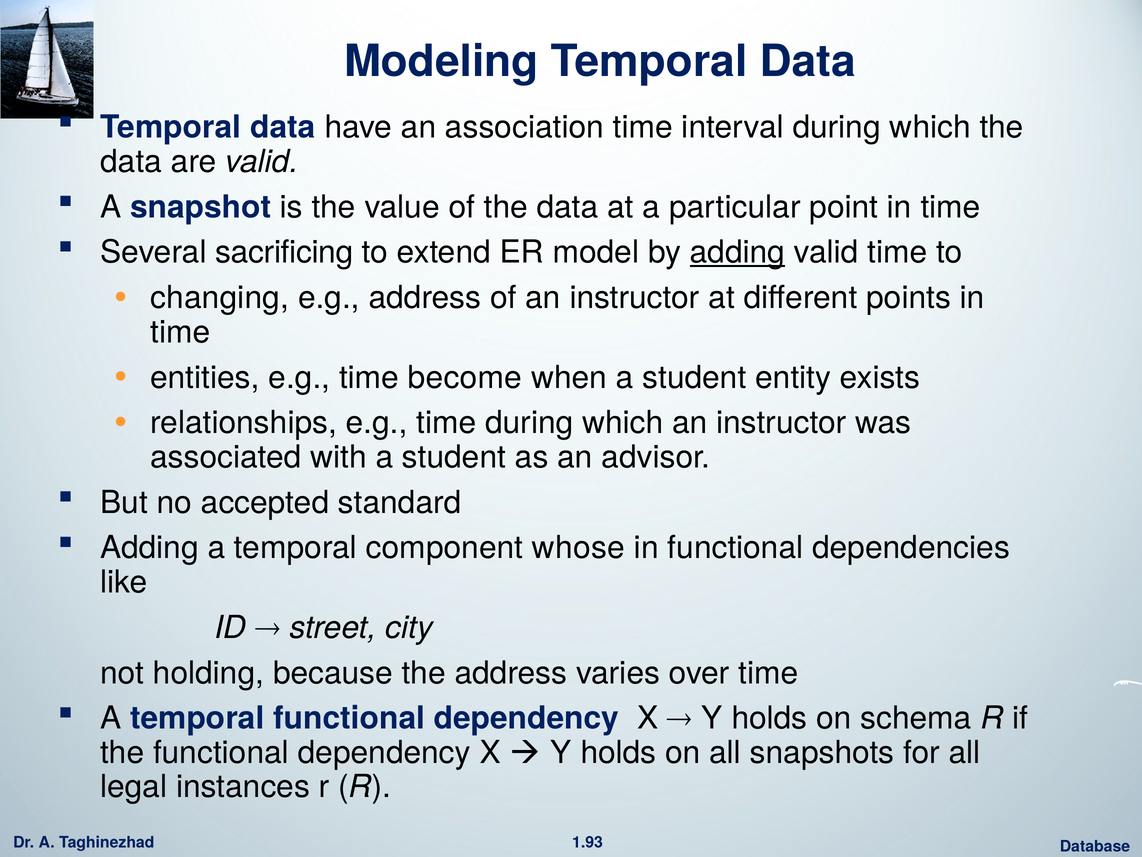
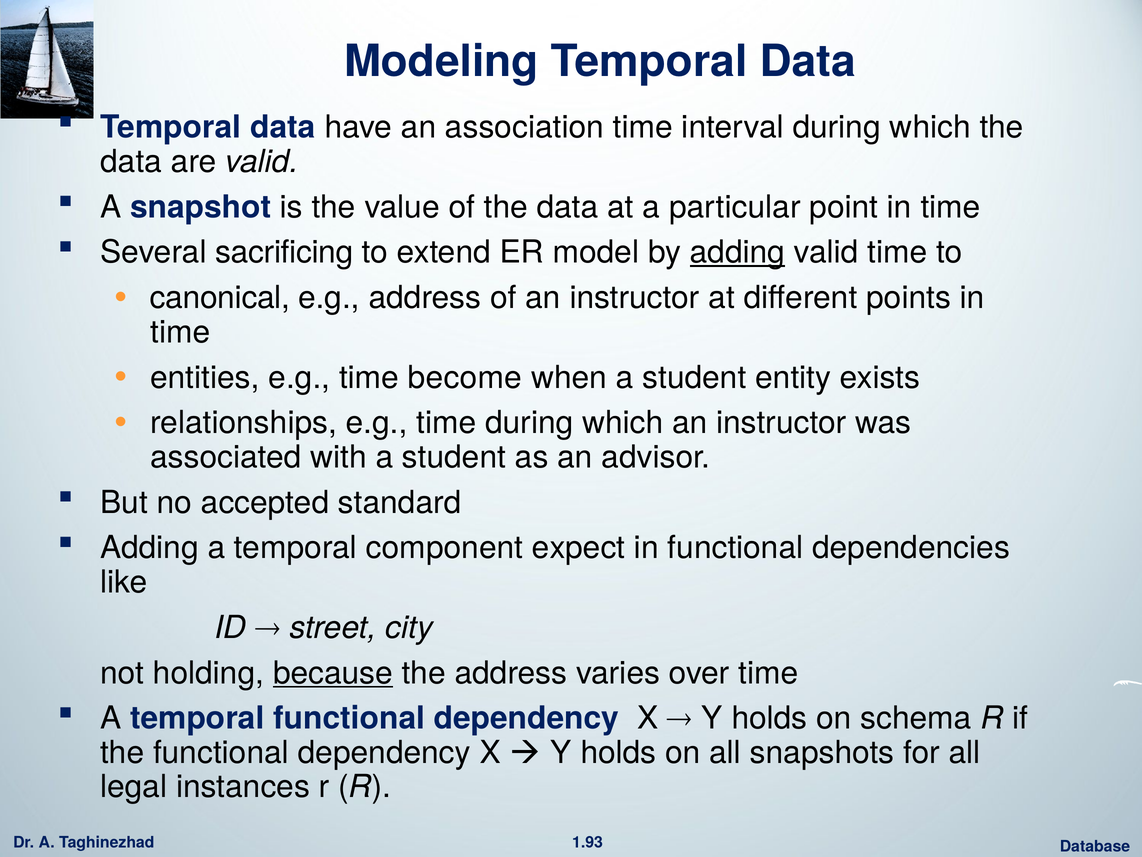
changing: changing -> canonical
whose: whose -> expect
because underline: none -> present
